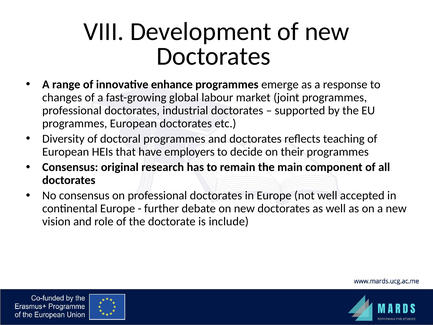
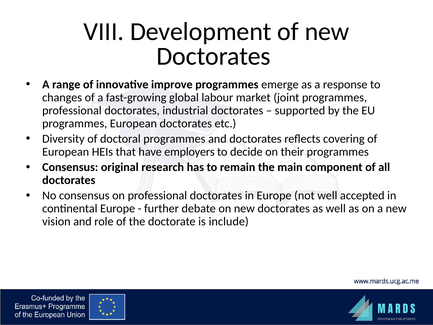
enhance: enhance -> improve
teaching: teaching -> covering
